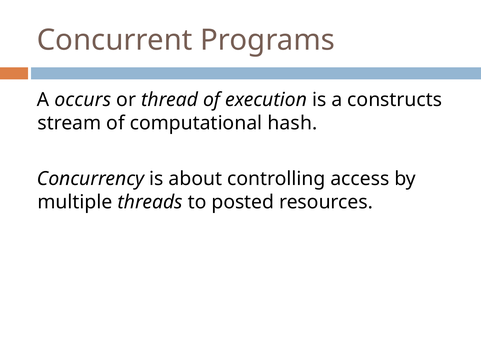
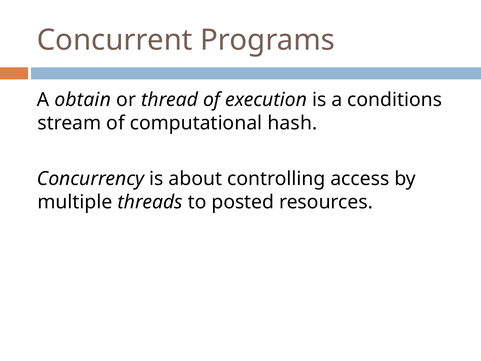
occurs: occurs -> obtain
constructs: constructs -> conditions
